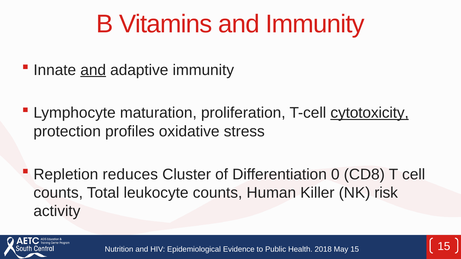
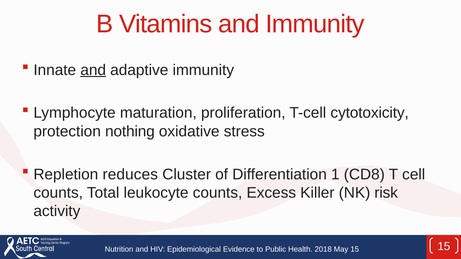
cytotoxicity underline: present -> none
profiles: profiles -> nothing
0: 0 -> 1
Human: Human -> Excess
